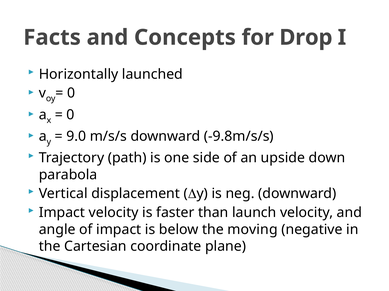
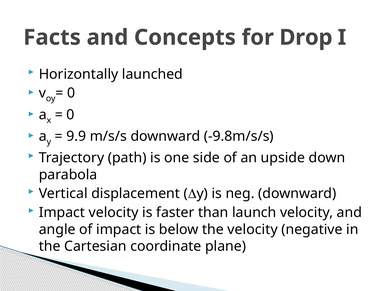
9.0: 9.0 -> 9.9
the moving: moving -> velocity
